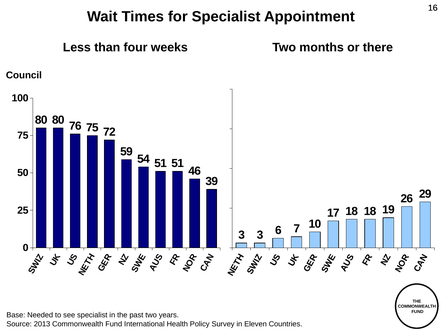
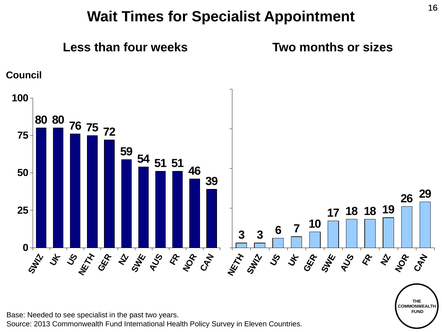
there: there -> sizes
